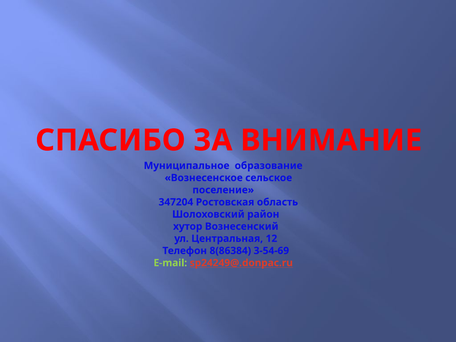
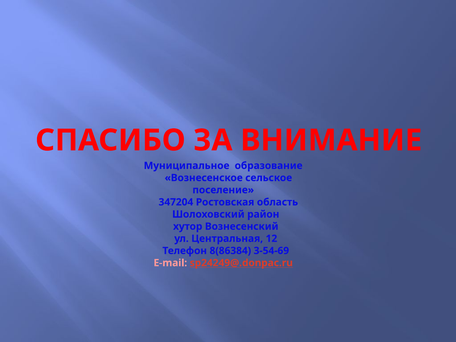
E-mail colour: light green -> pink
